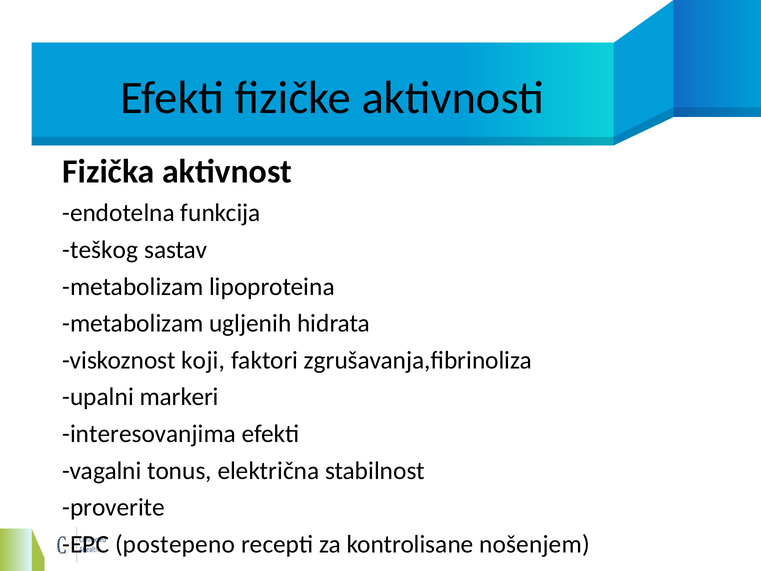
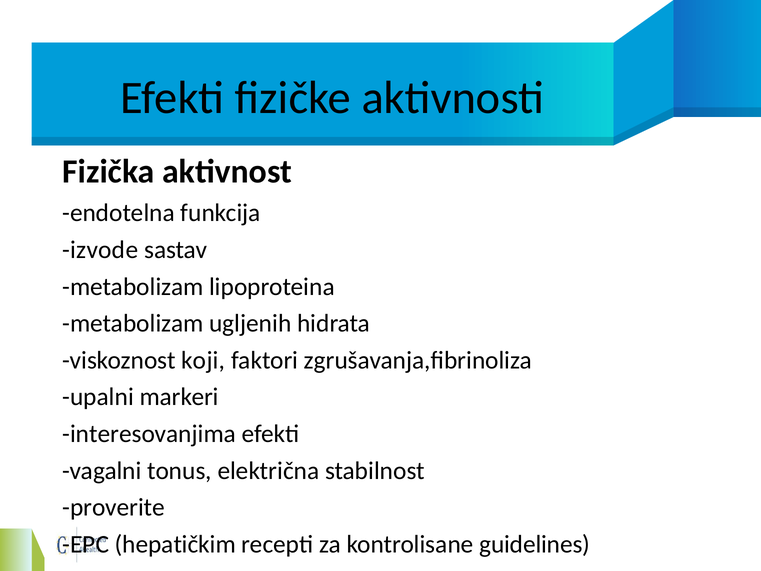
teškog: teškog -> izvode
postepeno: postepeno -> hepatičkim
nošenjem: nošenjem -> guidelines
